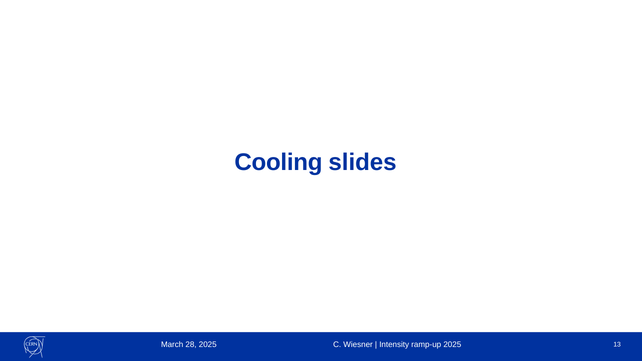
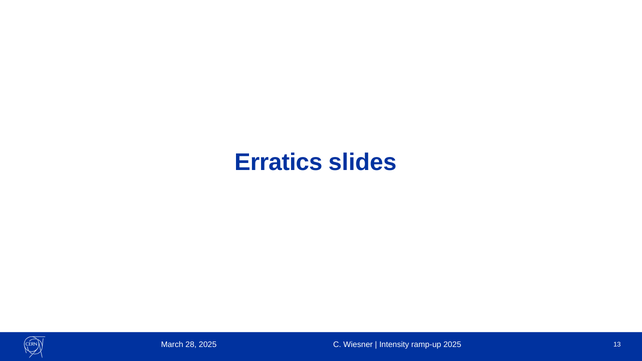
Cooling: Cooling -> Erratics
